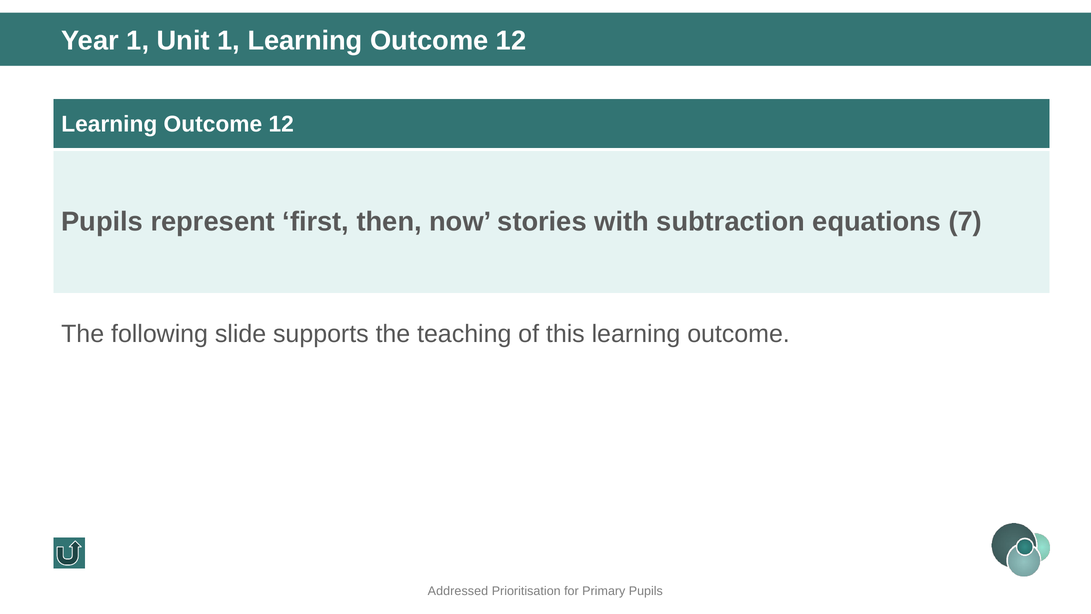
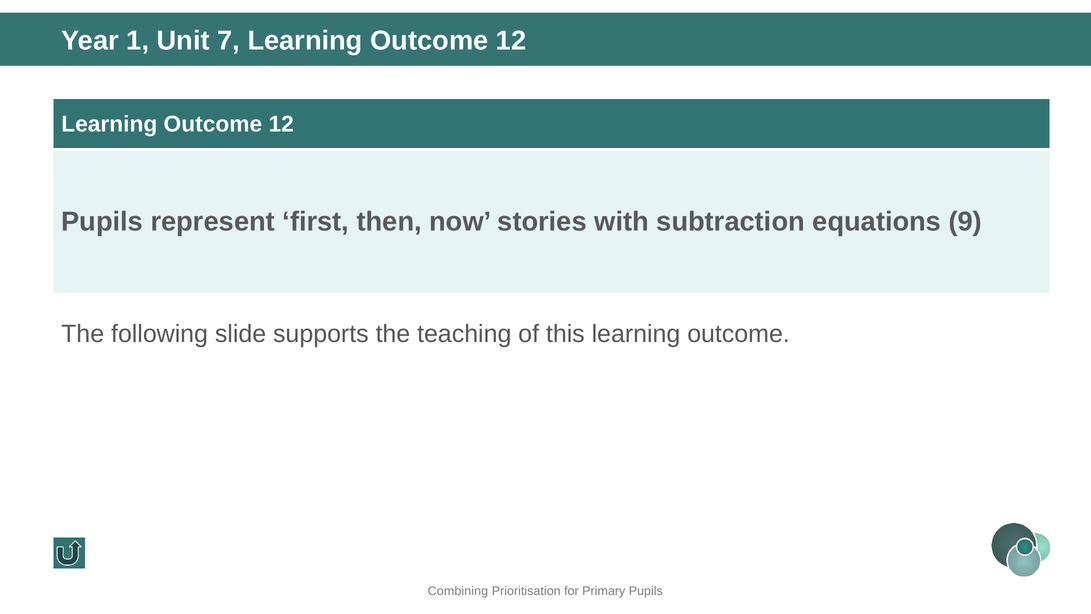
Unit 1: 1 -> 7
7: 7 -> 9
Addressed: Addressed -> Combining
